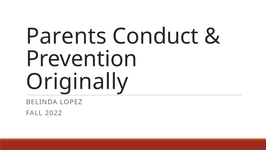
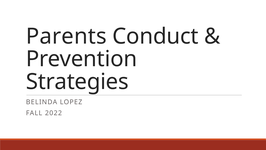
Originally: Originally -> Strategies
